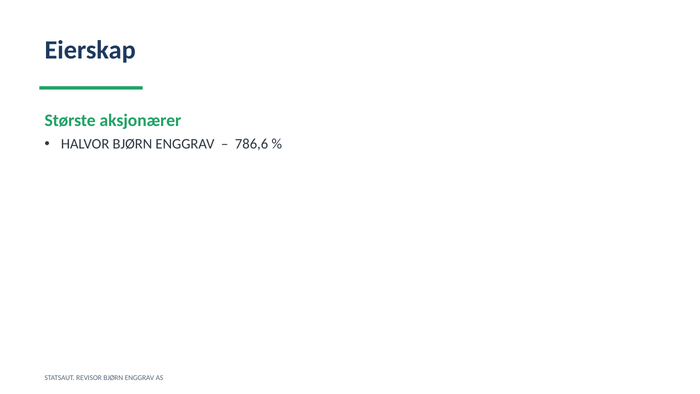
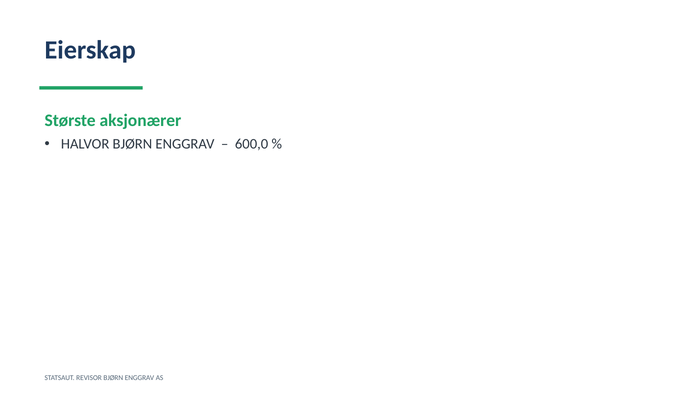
786,6: 786,6 -> 600,0
